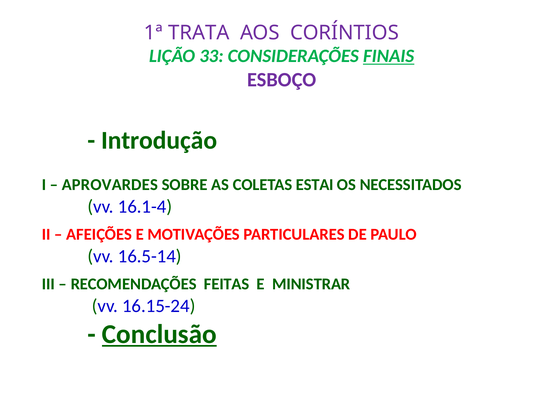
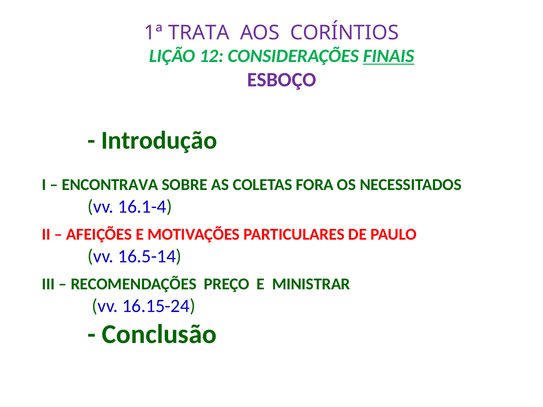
33: 33 -> 12
APROVARDES: APROVARDES -> ENCONTRAVA
ESTAI: ESTAI -> FORA
FEITAS: FEITAS -> PREÇO
Conclusão underline: present -> none
